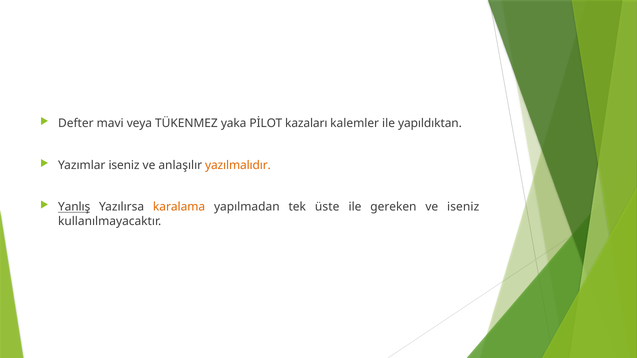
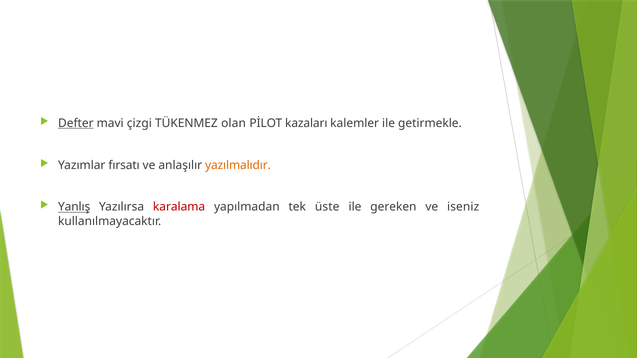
Defter underline: none -> present
veya: veya -> çizgi
yaka: yaka -> olan
yapıldıktan: yapıldıktan -> getirmekle
Yazımlar iseniz: iseniz -> fırsatı
karalama colour: orange -> red
